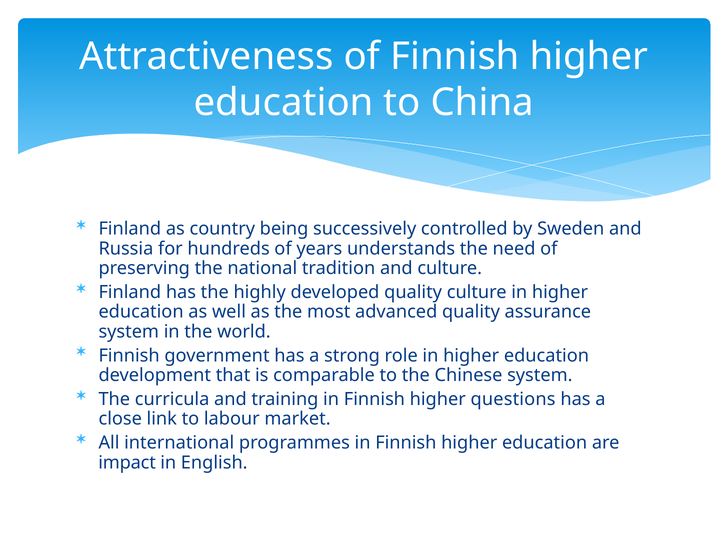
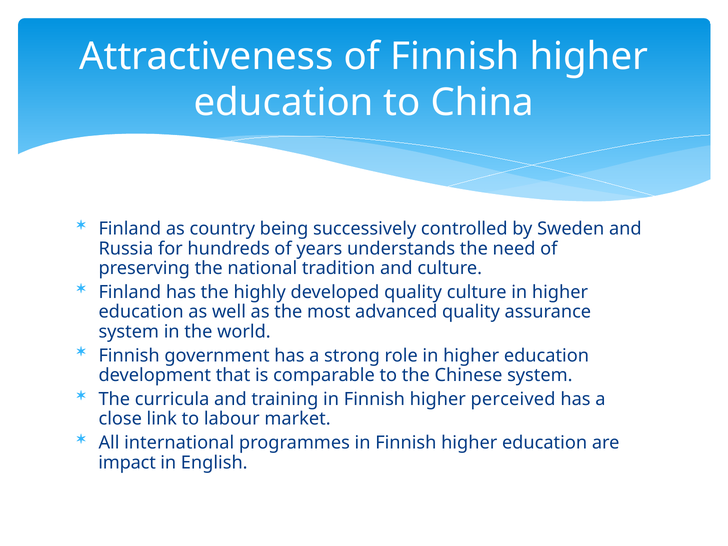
questions: questions -> perceived
